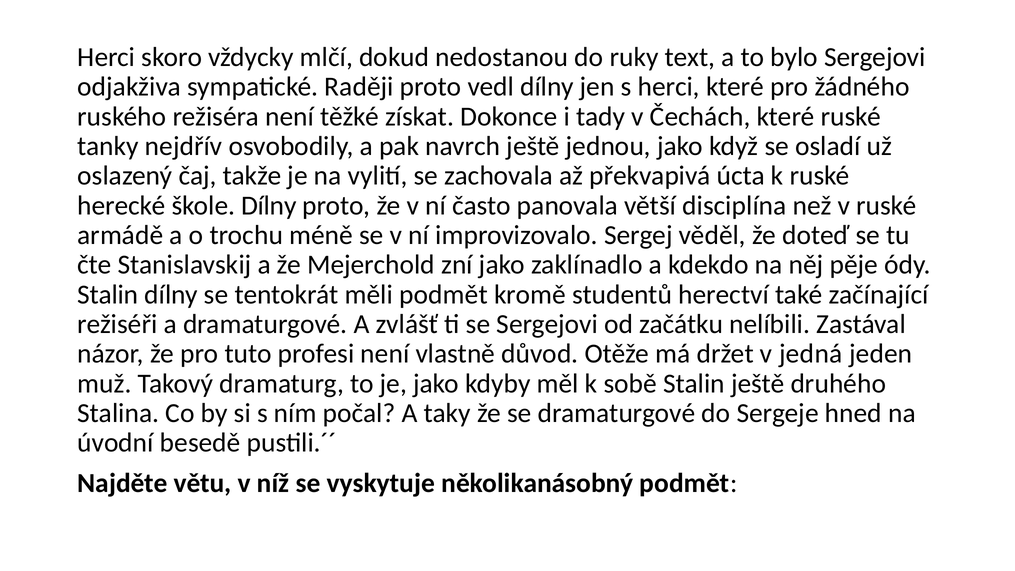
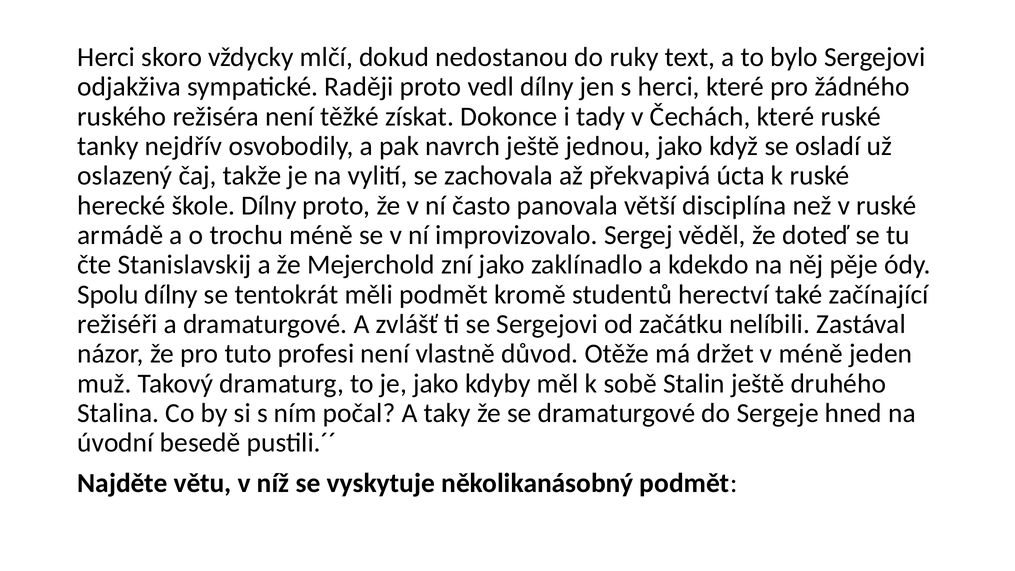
Stalin at (108, 294): Stalin -> Spolu
v jedná: jedná -> méně
